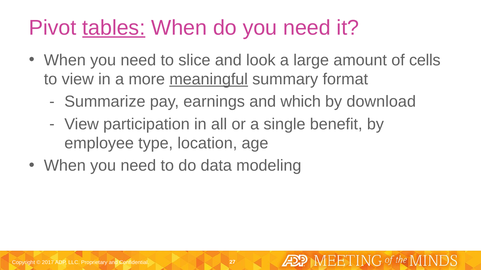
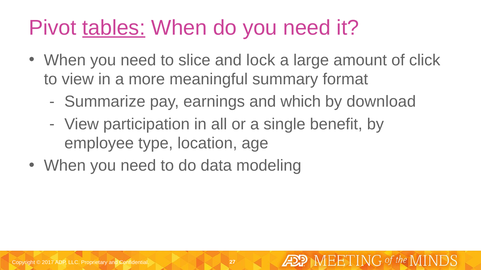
look: look -> lock
cells: cells -> click
meaningful underline: present -> none
